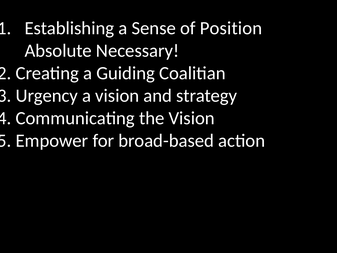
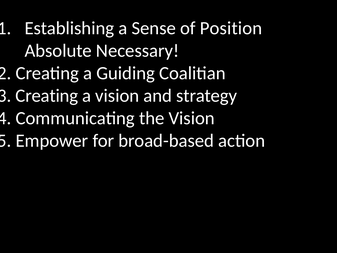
Urgency at (47, 96): Urgency -> Creating
